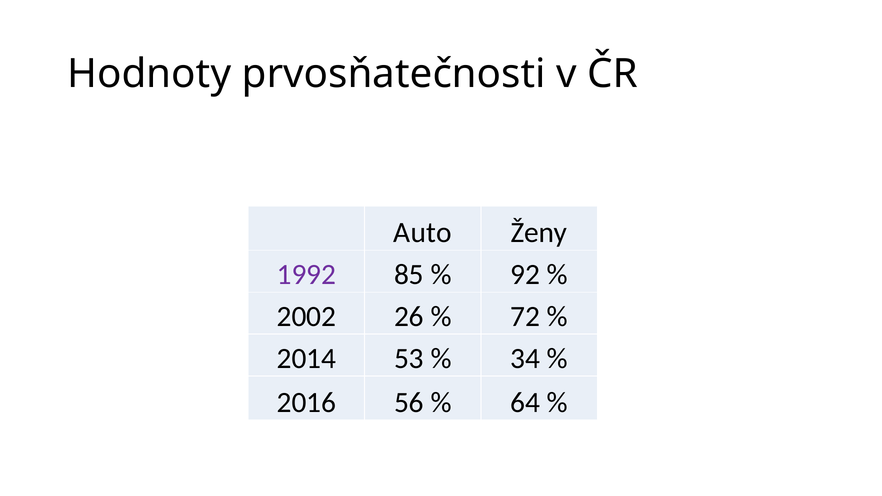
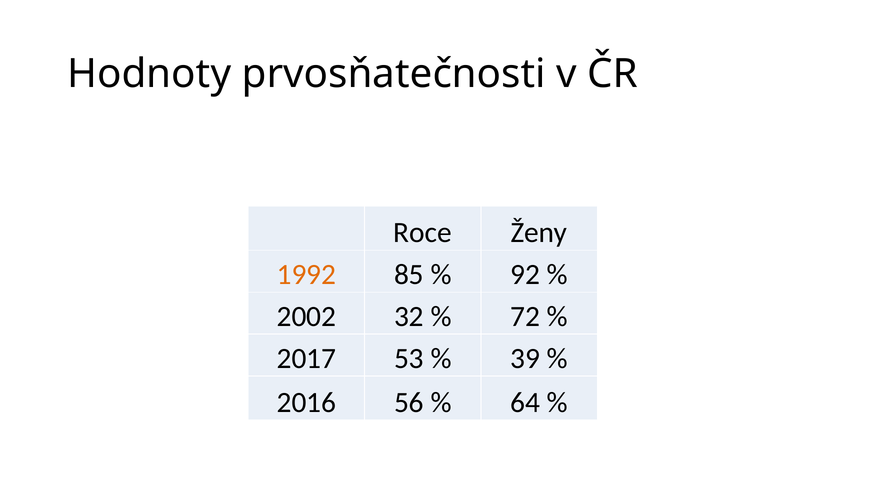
Auto: Auto -> Roce
1992 colour: purple -> orange
26: 26 -> 32
2014: 2014 -> 2017
34: 34 -> 39
